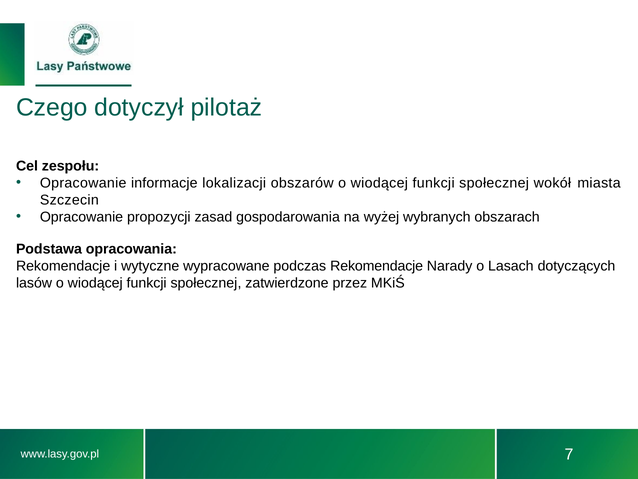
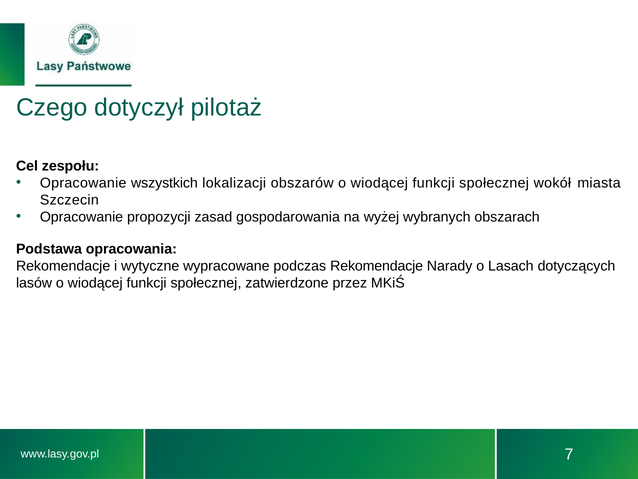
informacje: informacje -> wszystkich
